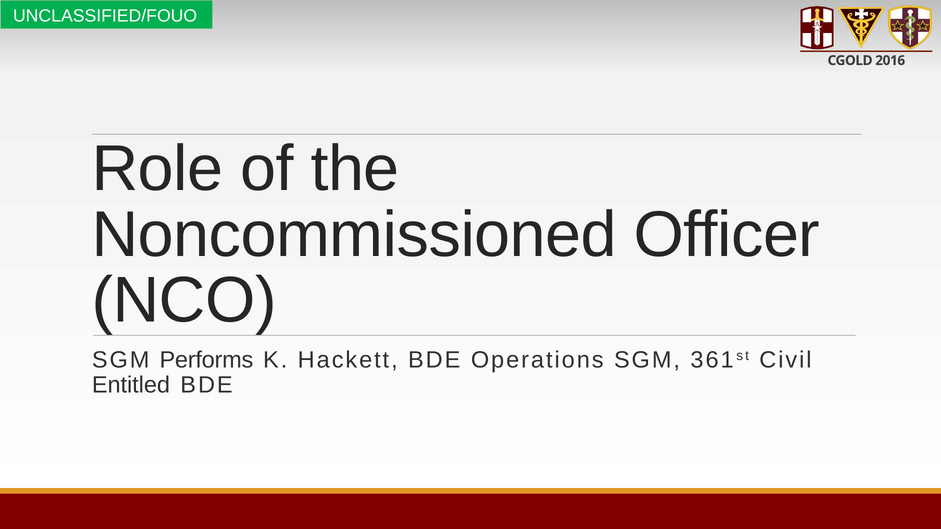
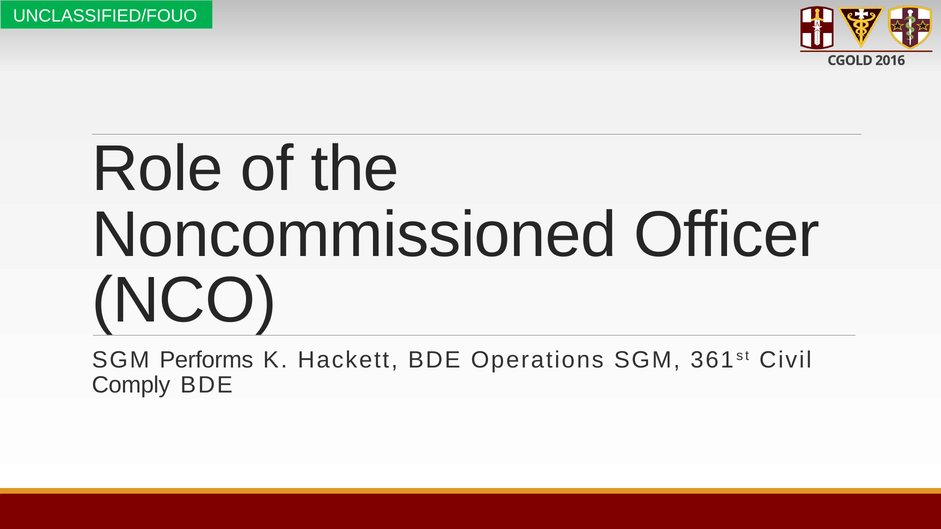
Entitled: Entitled -> Comply
